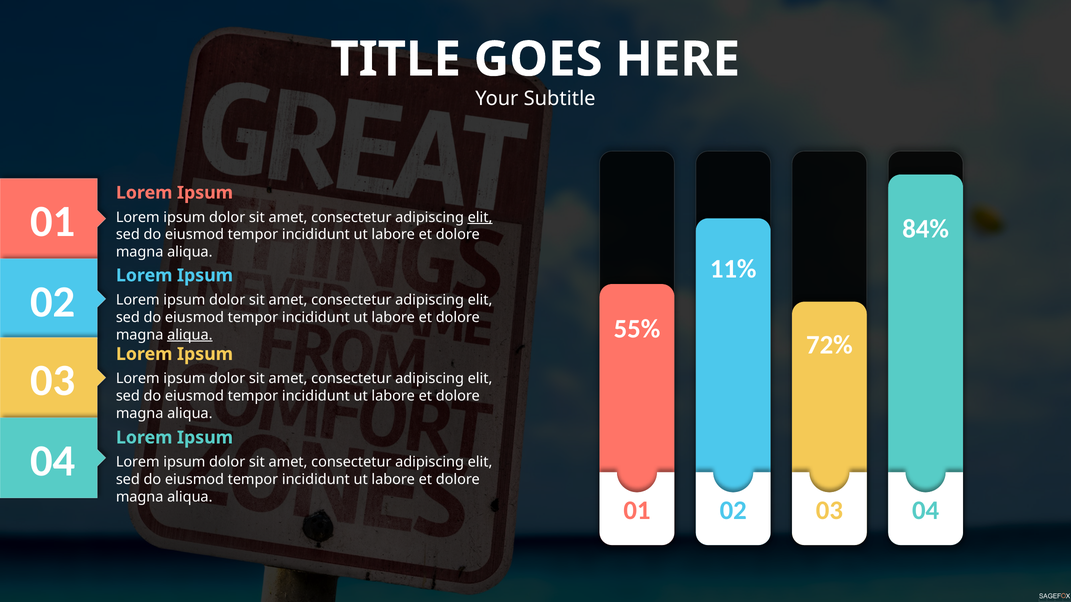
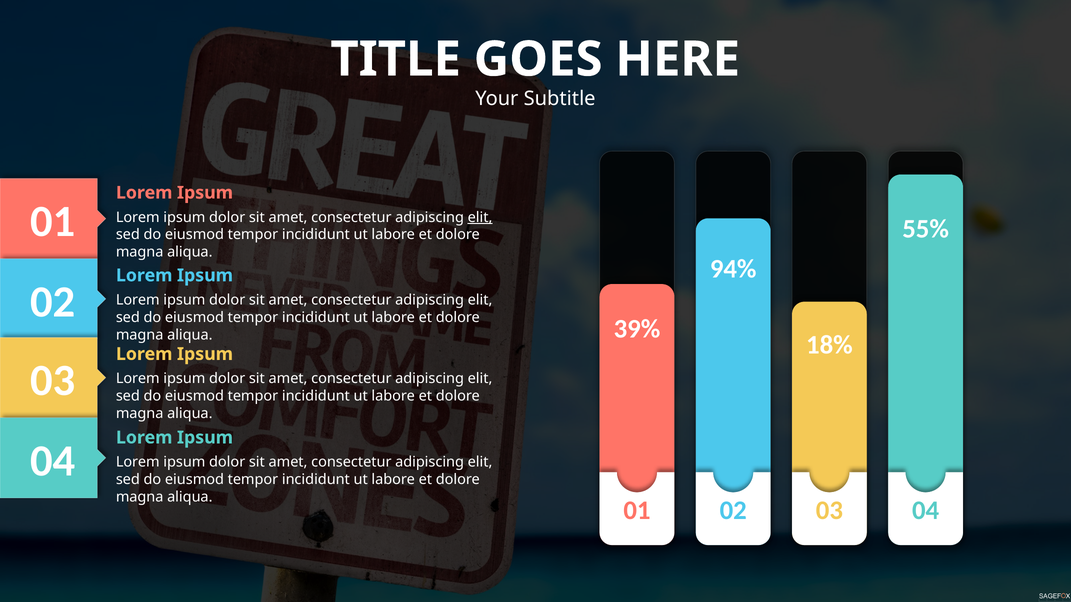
84%: 84% -> 55%
11%: 11% -> 94%
55%: 55% -> 39%
aliqua at (190, 335) underline: present -> none
72%: 72% -> 18%
